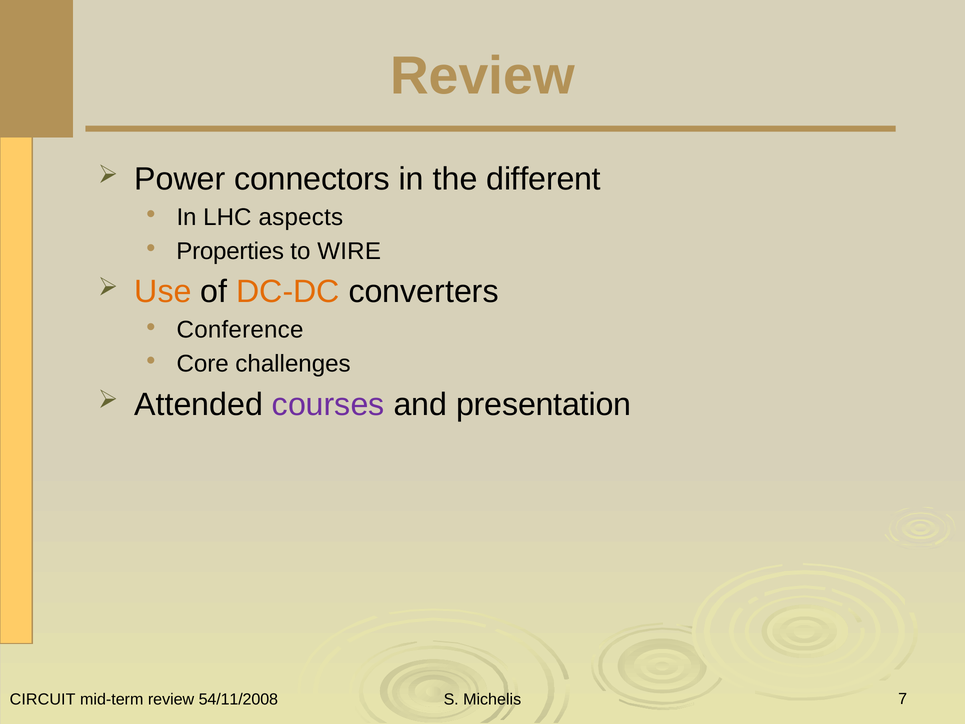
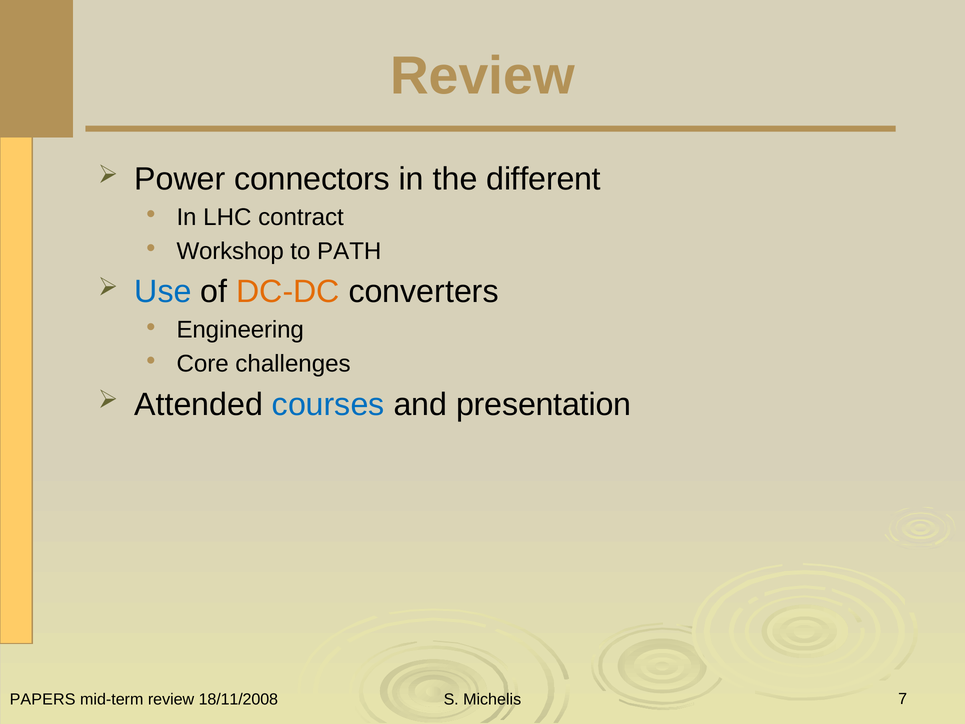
aspects: aspects -> contract
Properties: Properties -> Workshop
WIRE: WIRE -> PATH
Use colour: orange -> blue
Conference: Conference -> Engineering
courses colour: purple -> blue
CIRCUIT: CIRCUIT -> PAPERS
54/11/2008: 54/11/2008 -> 18/11/2008
